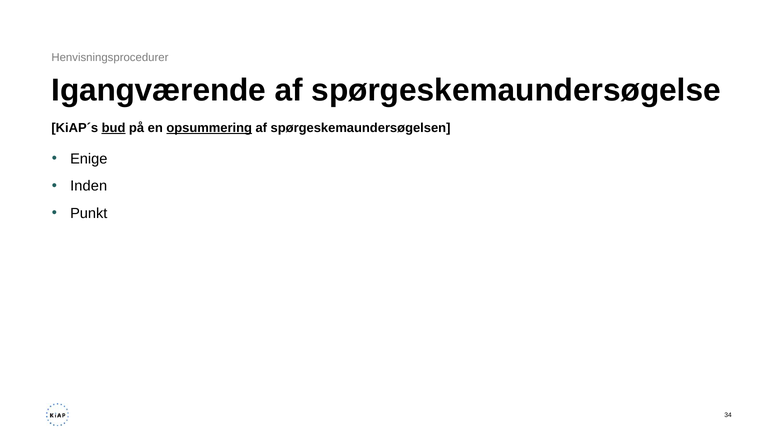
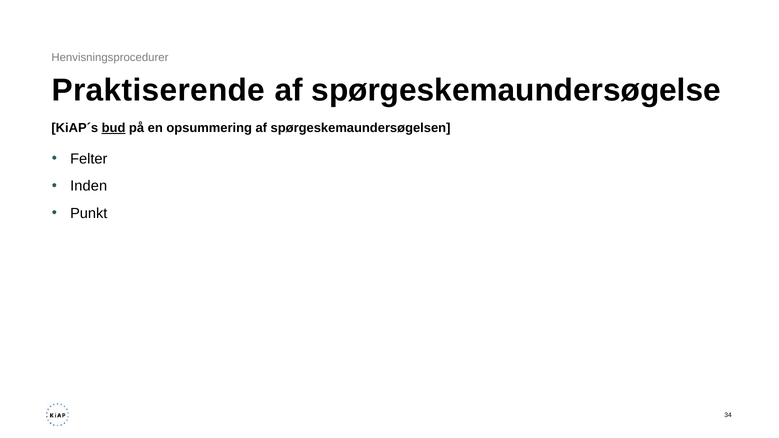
Igangværende: Igangværende -> Praktiserende
opsummering underline: present -> none
Enige: Enige -> Felter
